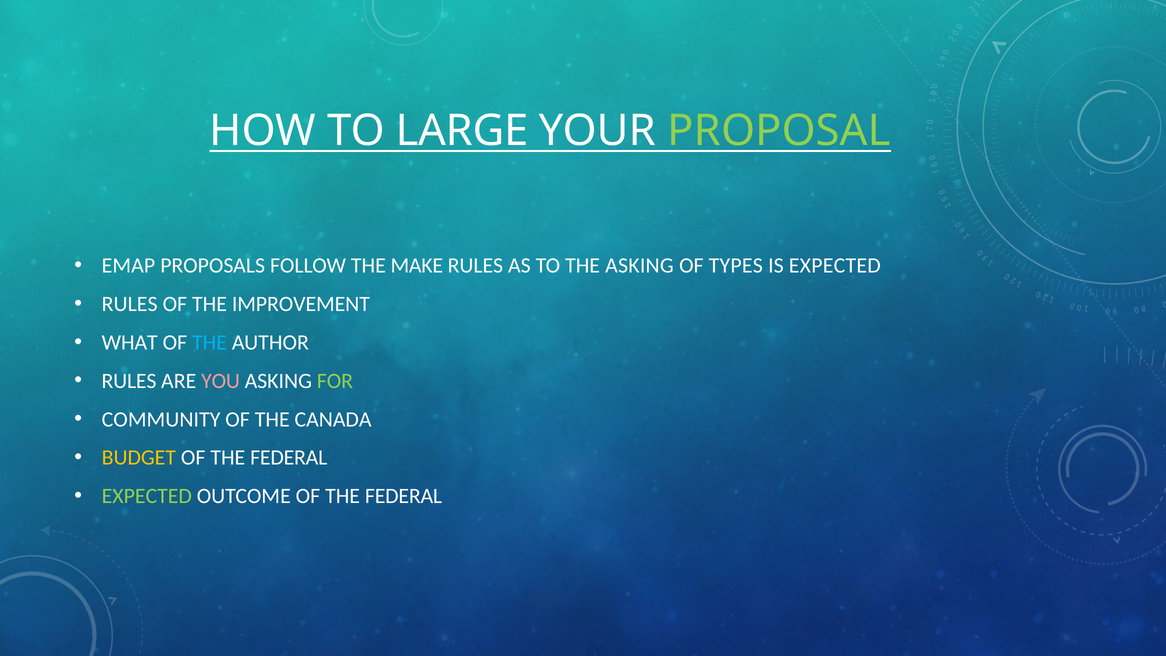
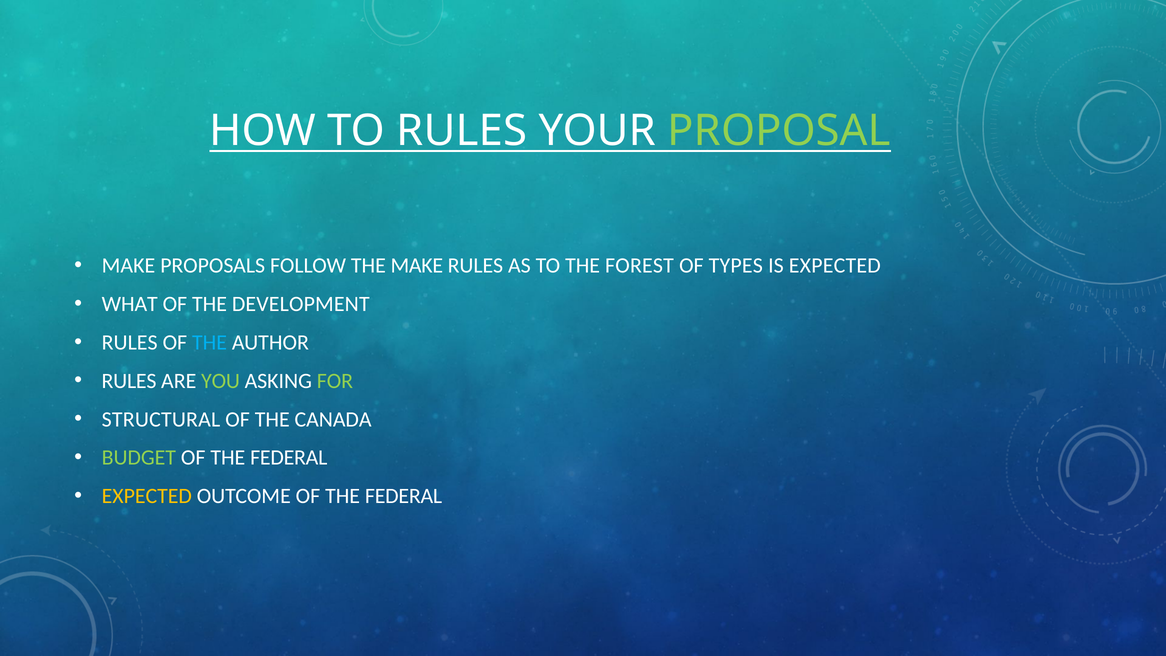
TO LARGE: LARGE -> RULES
EMAP at (128, 266): EMAP -> MAKE
THE ASKING: ASKING -> FOREST
RULES at (130, 304): RULES -> WHAT
IMPROVEMENT: IMPROVEMENT -> DEVELOPMENT
WHAT at (130, 342): WHAT -> RULES
YOU colour: pink -> light green
COMMUNITY: COMMUNITY -> STRUCTURAL
BUDGET colour: yellow -> light green
EXPECTED at (147, 496) colour: light green -> yellow
